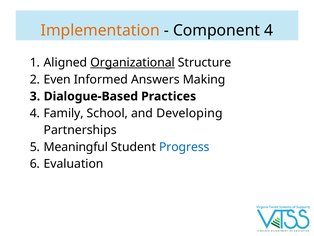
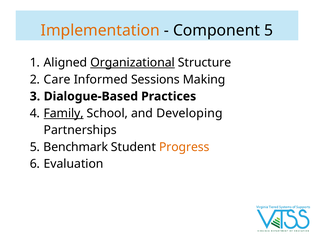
Component 4: 4 -> 5
Even: Even -> Care
Answers: Answers -> Sessions
Family underline: none -> present
Meaningful: Meaningful -> Benchmark
Progress colour: blue -> orange
